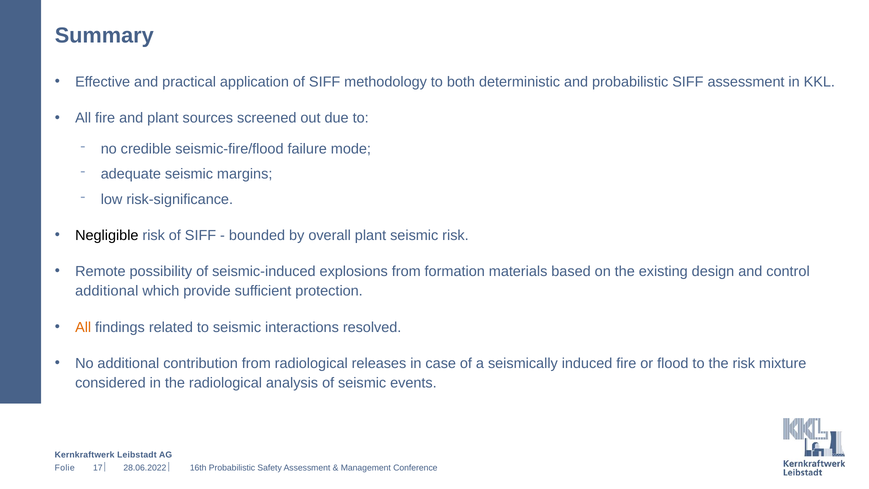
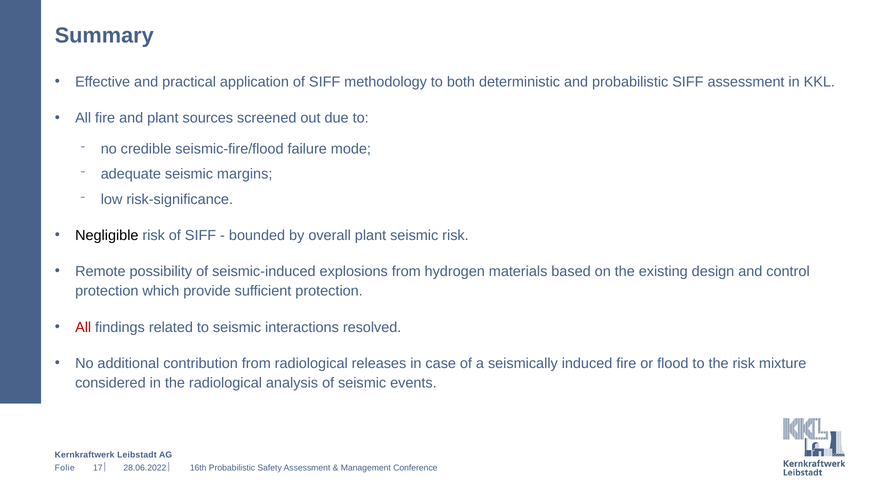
formation: formation -> hydrogen
additional at (107, 291): additional -> protection
All at (83, 327) colour: orange -> red
